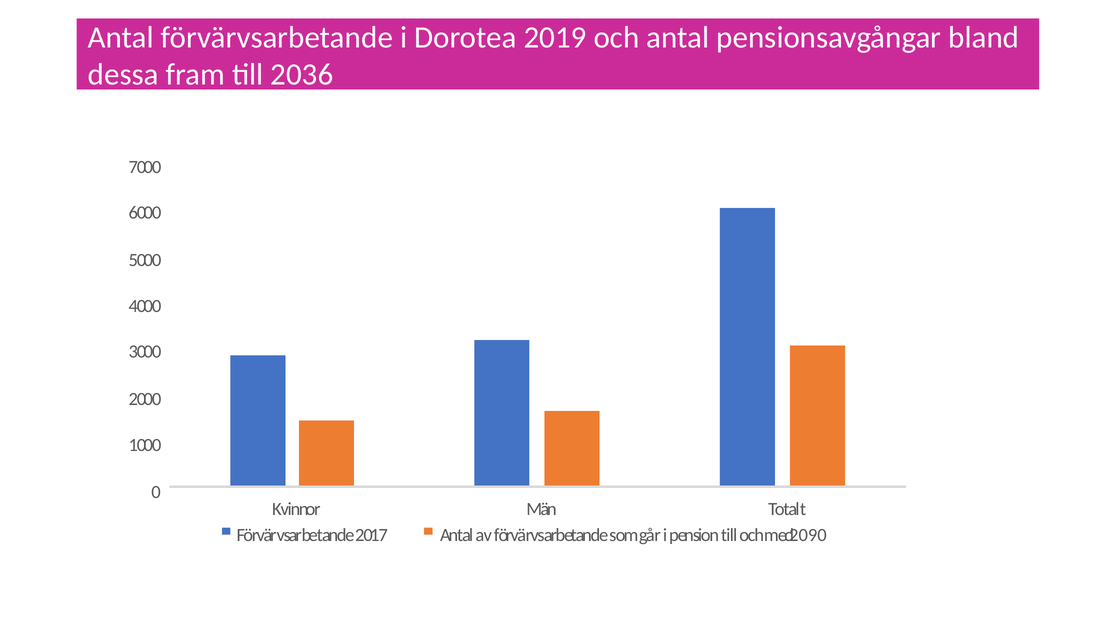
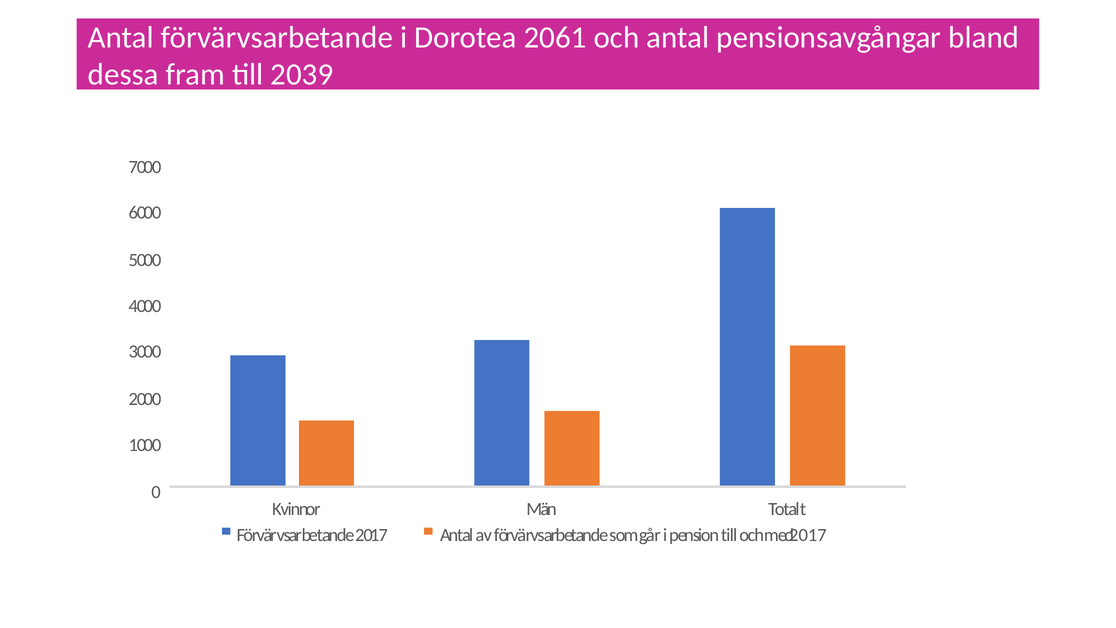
2019: 2019 -> 2061
2036: 2036 -> 2039
2090 at (808, 535): 2090 -> 2017
